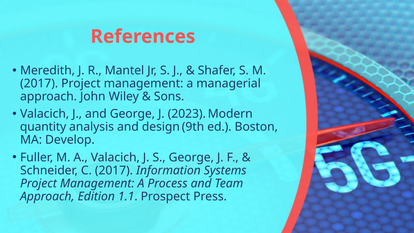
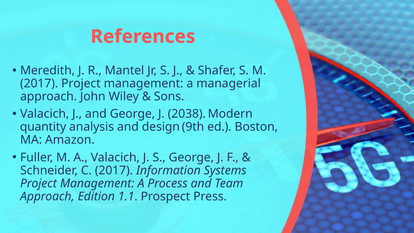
2023: 2023 -> 2038
Develop: Develop -> Amazon
